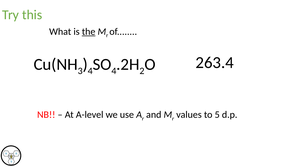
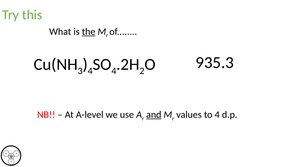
263.4: 263.4 -> 935.3
and underline: none -> present
to 5: 5 -> 4
